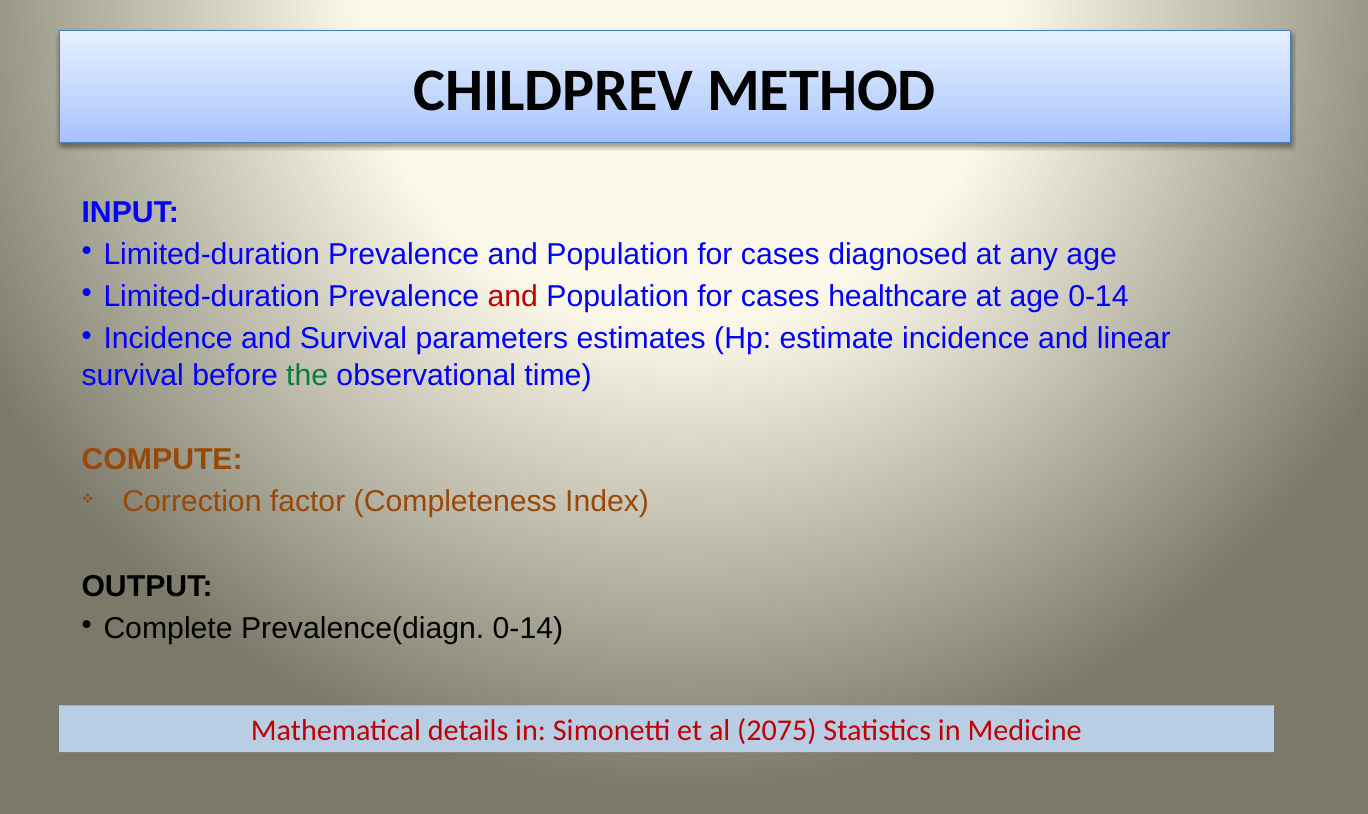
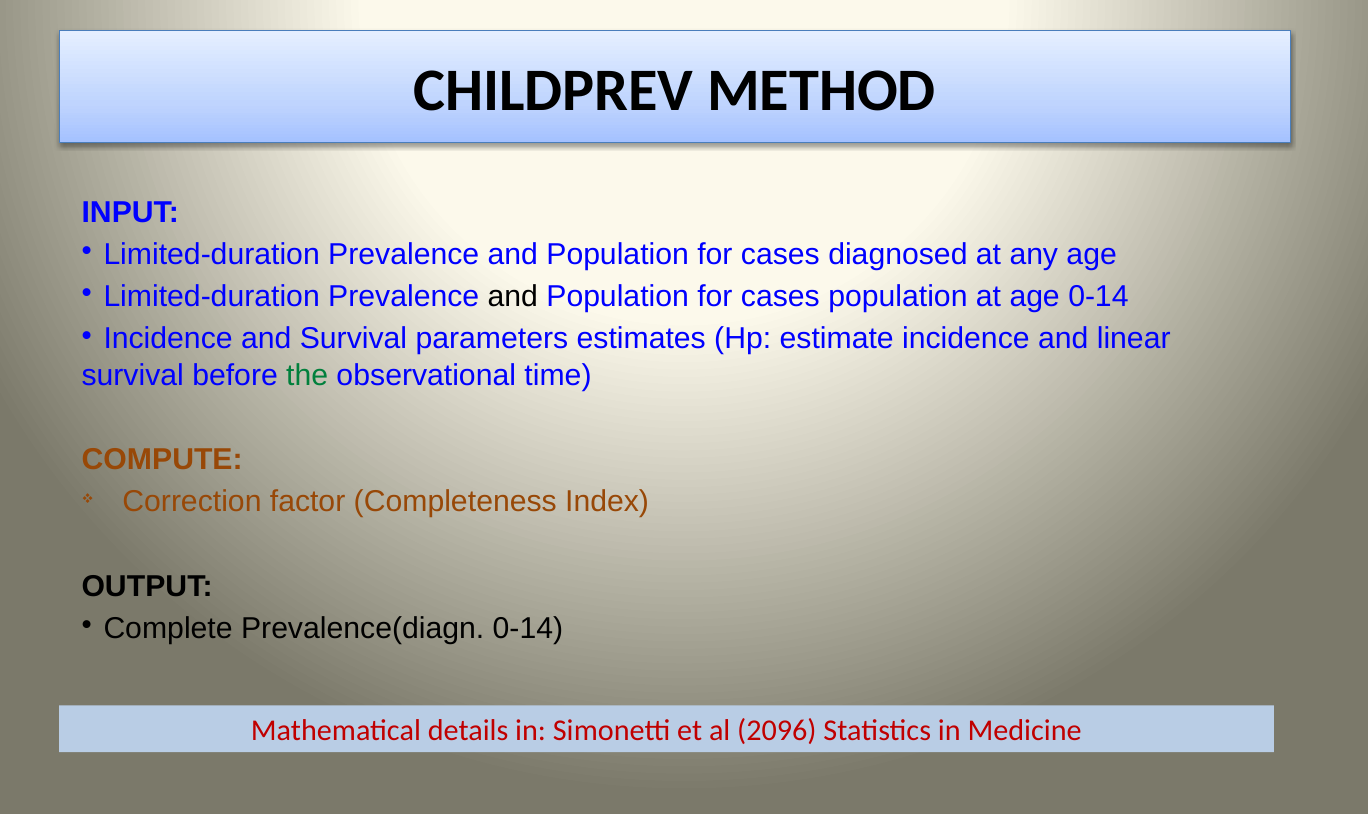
and at (513, 297) colour: red -> black
cases healthcare: healthcare -> population
2075: 2075 -> 2096
